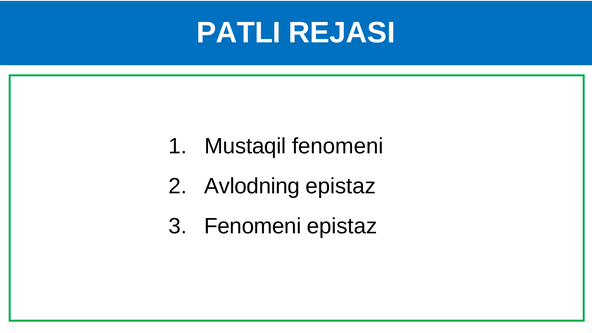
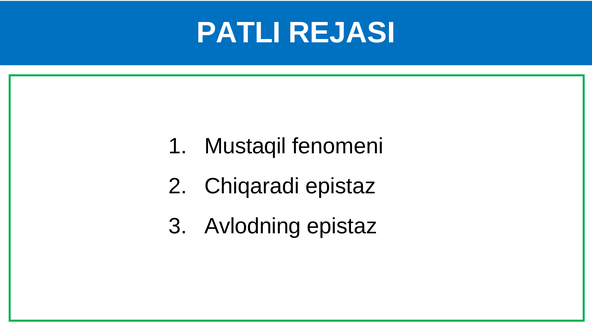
Avlodning: Avlodning -> Chiqaradi
Fenomeni at (253, 226): Fenomeni -> Avlodning
